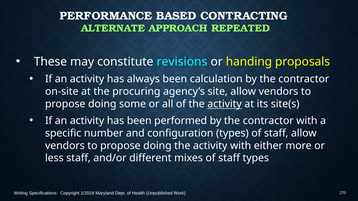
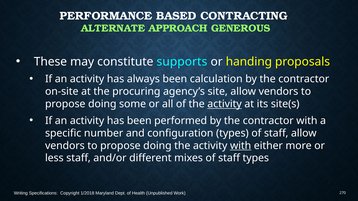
REPEATED: REPEATED -> GENEROUS
revisions: revisions -> supports
with at (241, 146) underline: none -> present
